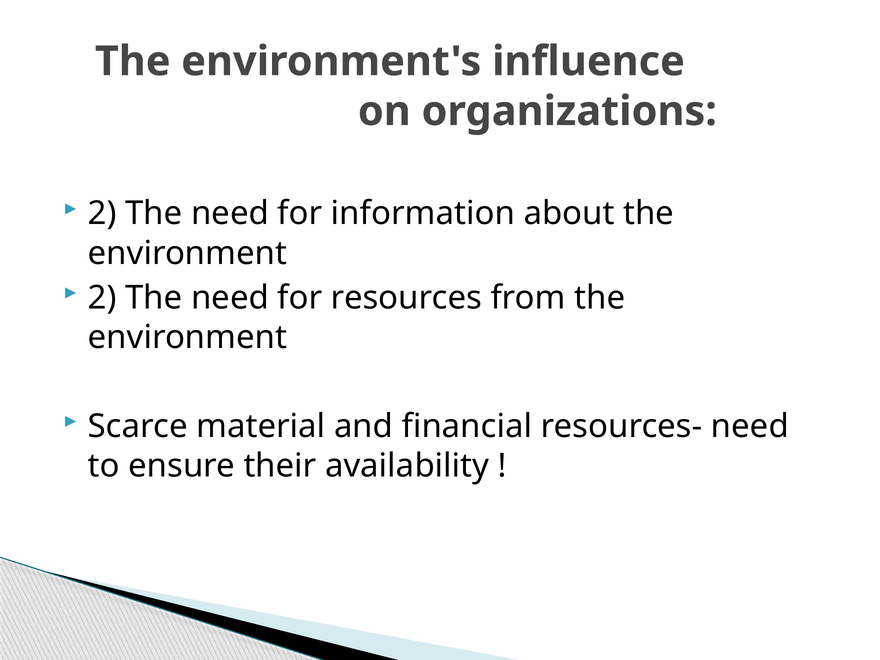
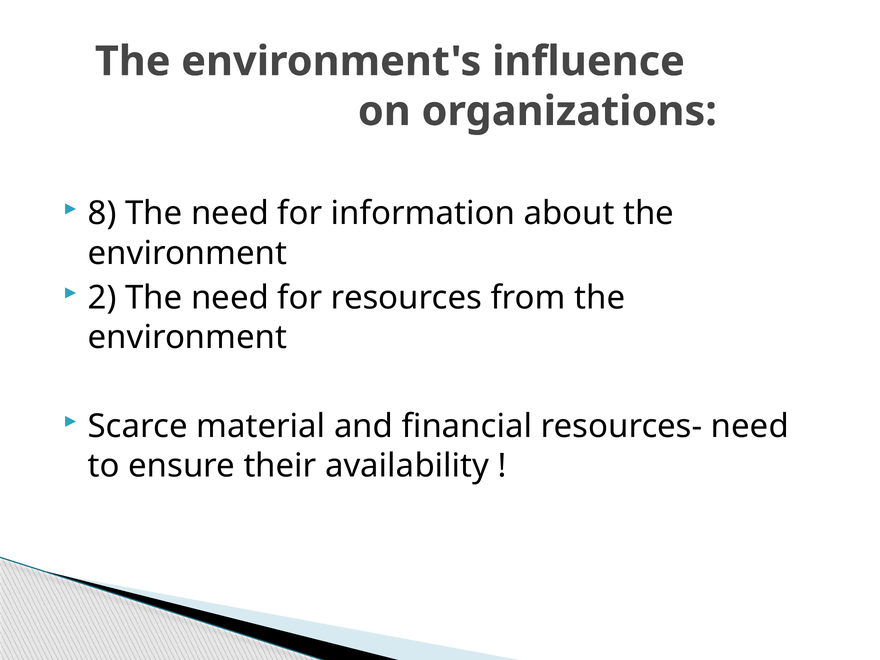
2 at (102, 214): 2 -> 8
